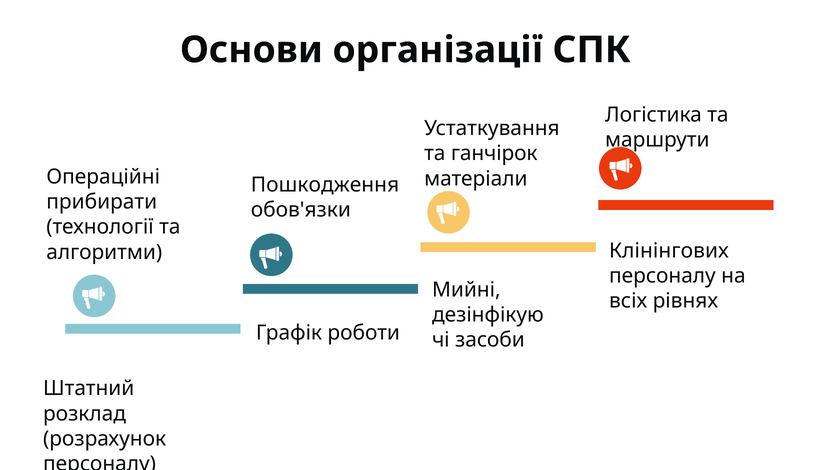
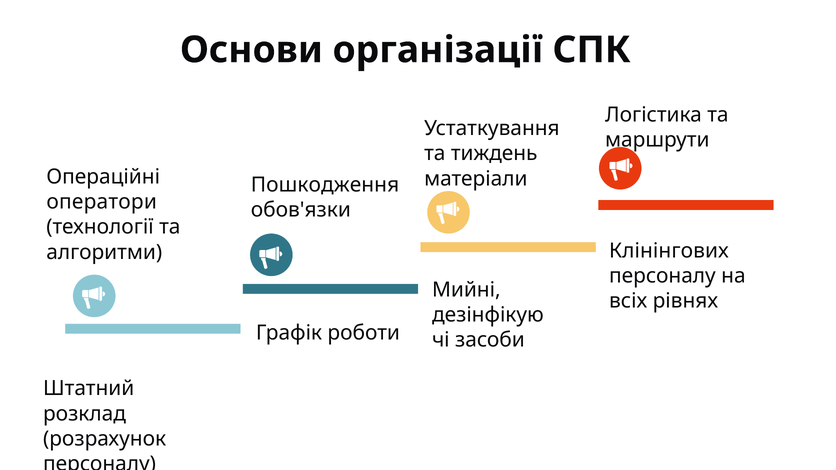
ганчірок: ганчірок -> тиждень
прибирати: прибирати -> оператори
